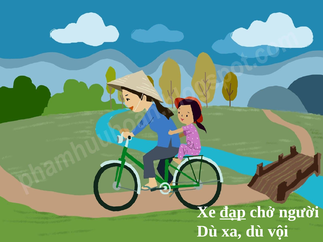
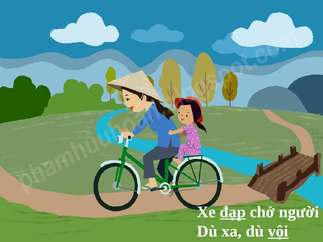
vội underline: none -> present
